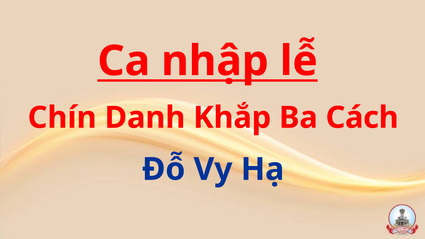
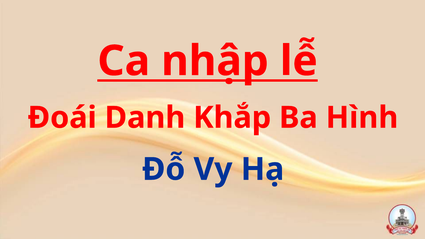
Chín: Chín -> Đoái
Cách: Cách -> Hình
